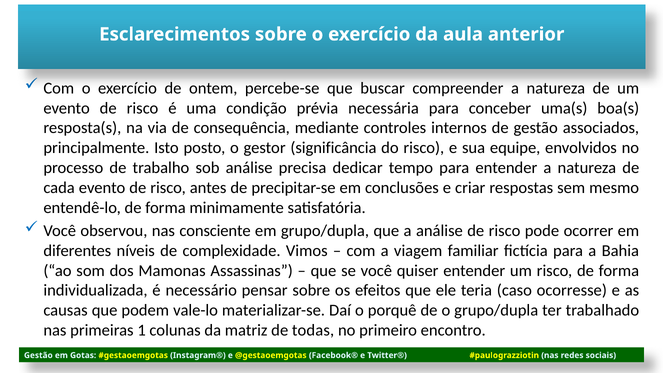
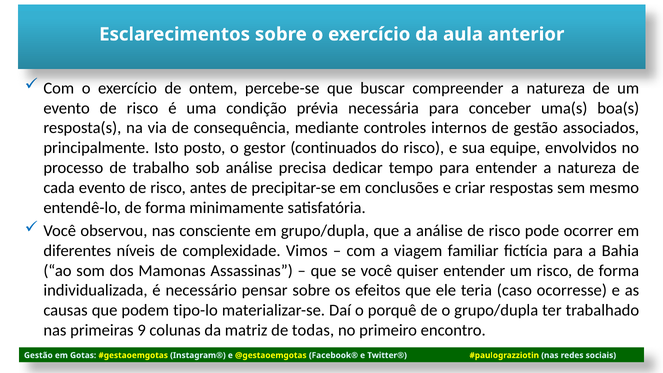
significância: significância -> continuados
vale-lo: vale-lo -> tipo-lo
1: 1 -> 9
